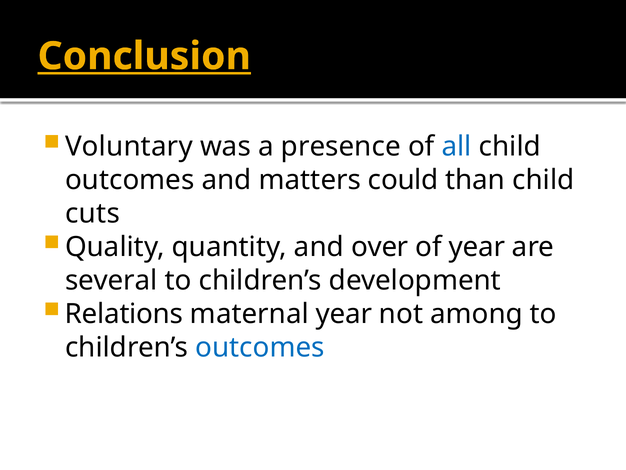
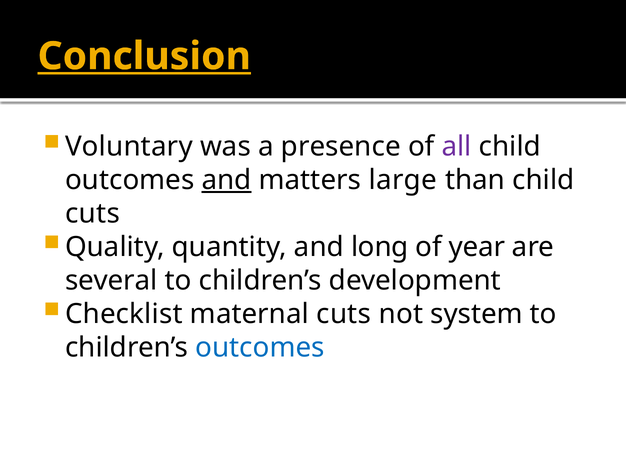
all colour: blue -> purple
and at (227, 180) underline: none -> present
could: could -> large
over: over -> long
Relations: Relations -> Checklist
maternal year: year -> cuts
among: among -> system
